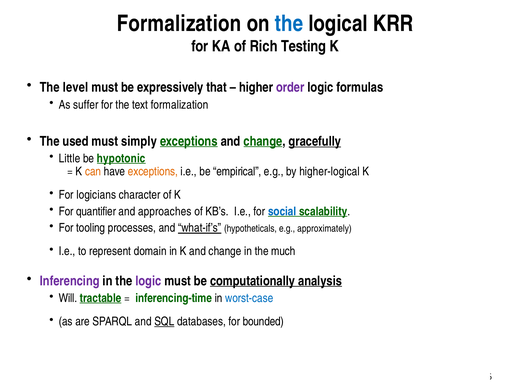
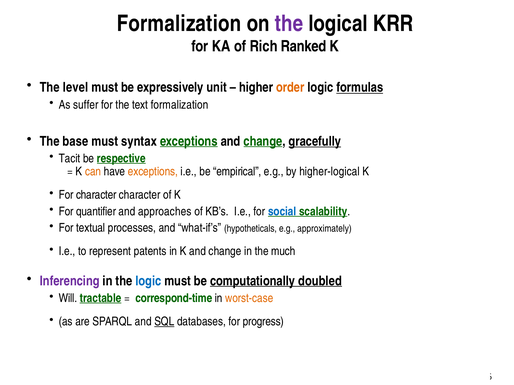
the at (289, 24) colour: blue -> purple
Testing: Testing -> Ranked
that: that -> unit
order colour: purple -> orange
formulas underline: none -> present
used: used -> base
simply: simply -> syntax
Little: Little -> Tacit
hypotonic: hypotonic -> respective
For logicians: logicians -> character
tooling: tooling -> textual
what-if’s underline: present -> none
domain: domain -> patents
logic at (148, 281) colour: purple -> blue
analysis: analysis -> doubled
inferencing-time: inferencing-time -> correspond-time
worst-case colour: blue -> orange
bounded: bounded -> progress
